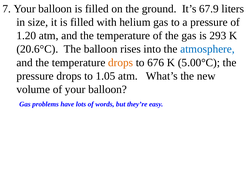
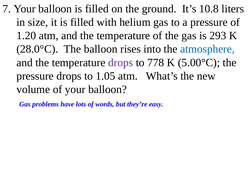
67.9: 67.9 -> 10.8
20.6°C: 20.6°C -> 28.0°C
drops at (121, 63) colour: orange -> purple
676: 676 -> 778
